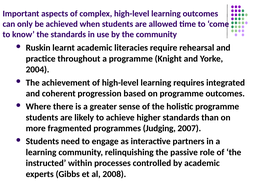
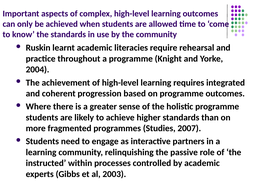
Judging: Judging -> Studies
2008: 2008 -> 2003
